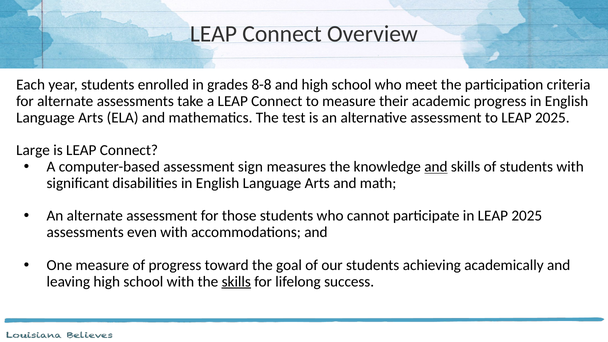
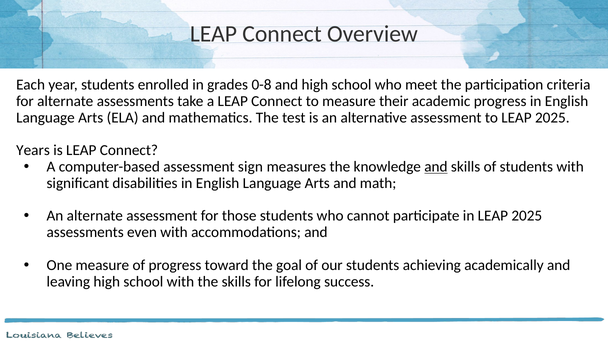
8-8: 8-8 -> 0-8
Large: Large -> Years
skills at (236, 282) underline: present -> none
